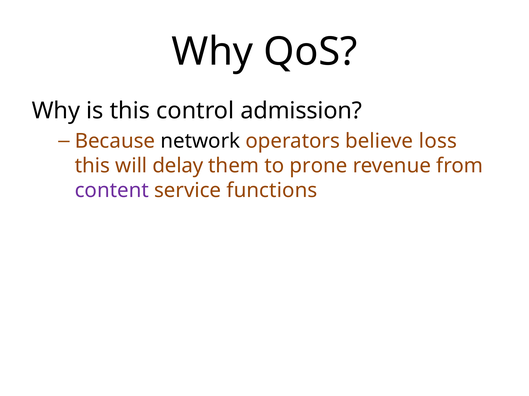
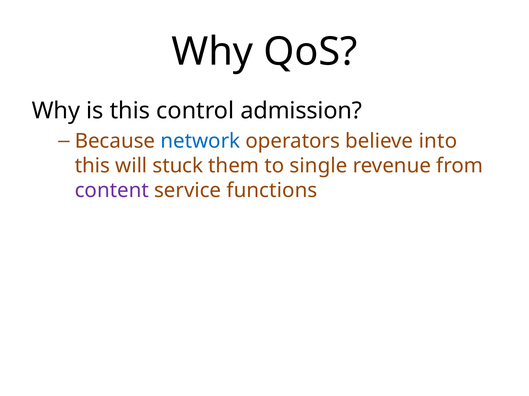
network colour: black -> blue
loss: loss -> into
delay: delay -> stuck
prone: prone -> single
